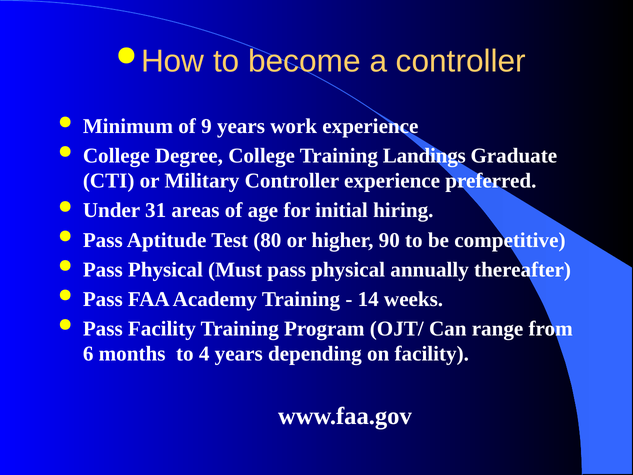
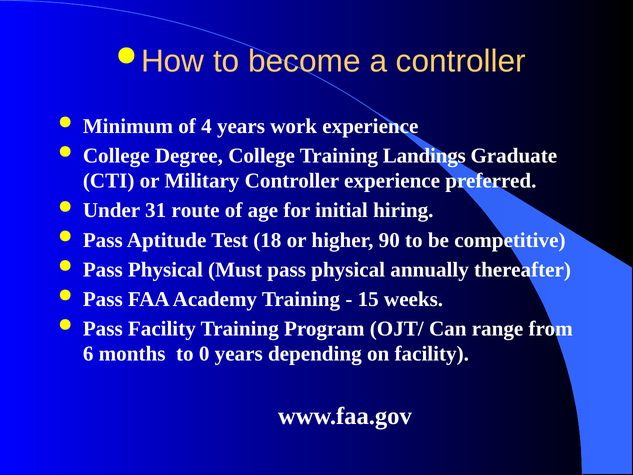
9: 9 -> 4
areas: areas -> route
80: 80 -> 18
14: 14 -> 15
4: 4 -> 0
